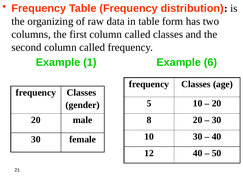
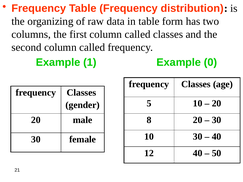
6: 6 -> 0
